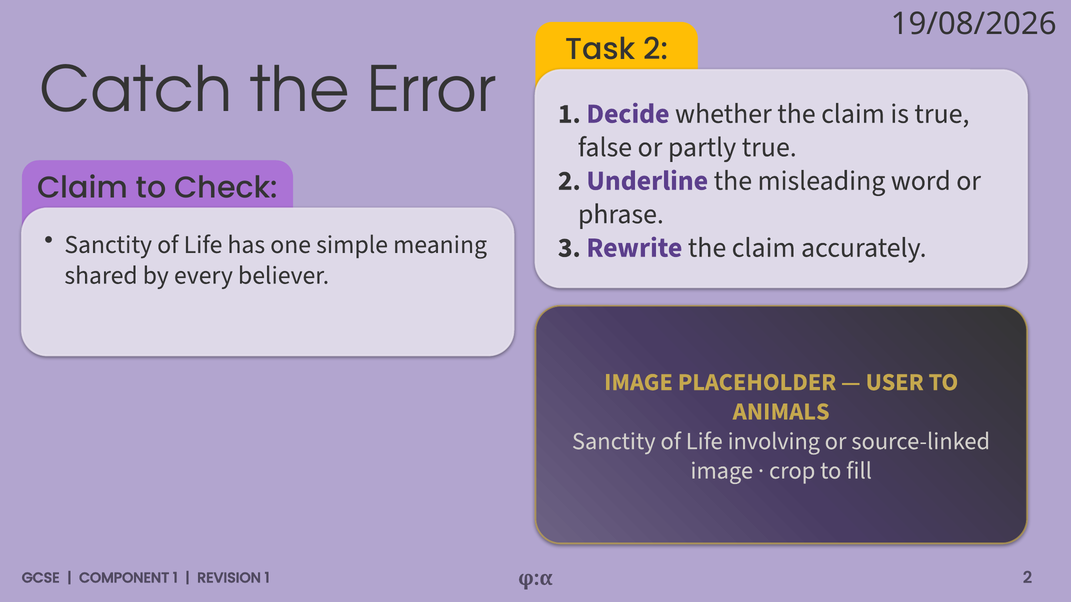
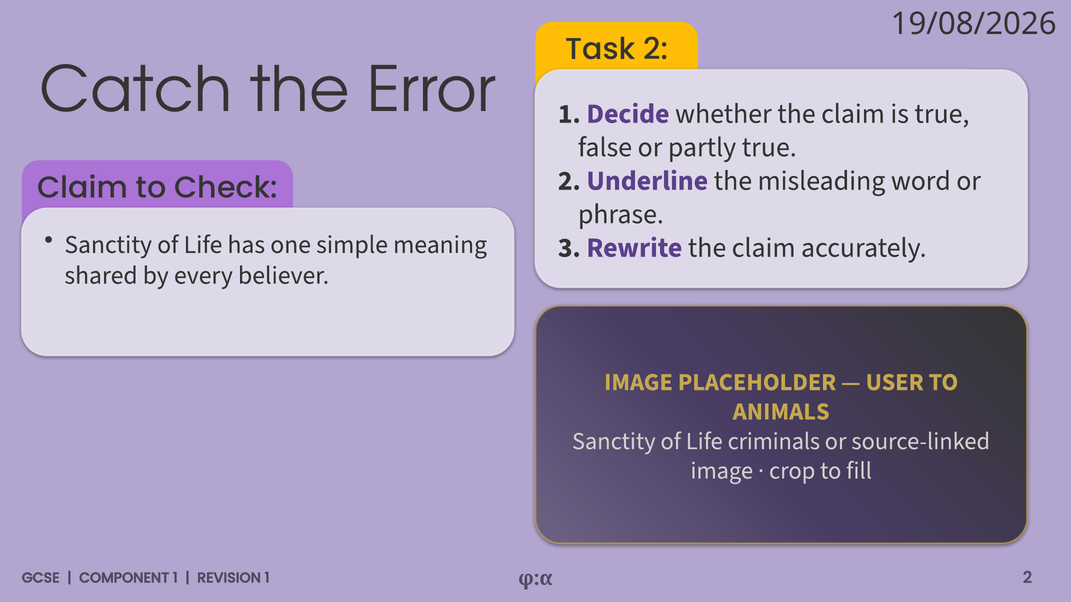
involving: involving -> criminals
